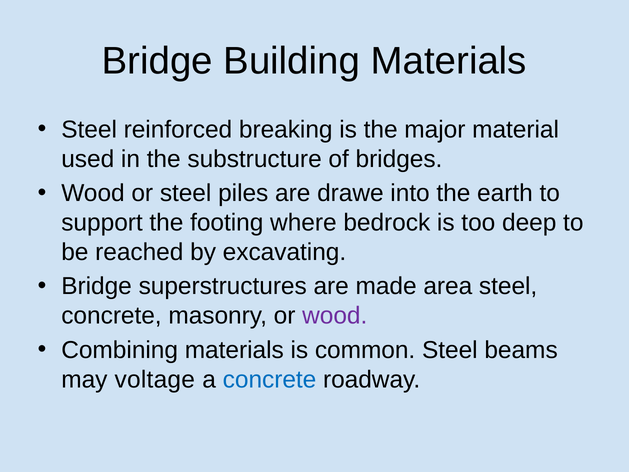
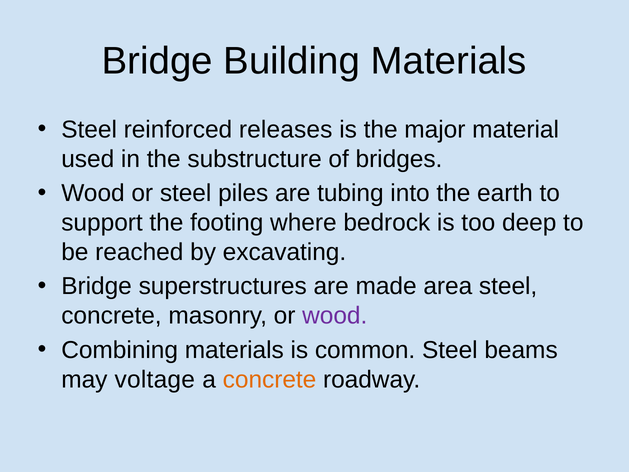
breaking: breaking -> releases
drawe: drawe -> tubing
concrete at (270, 379) colour: blue -> orange
